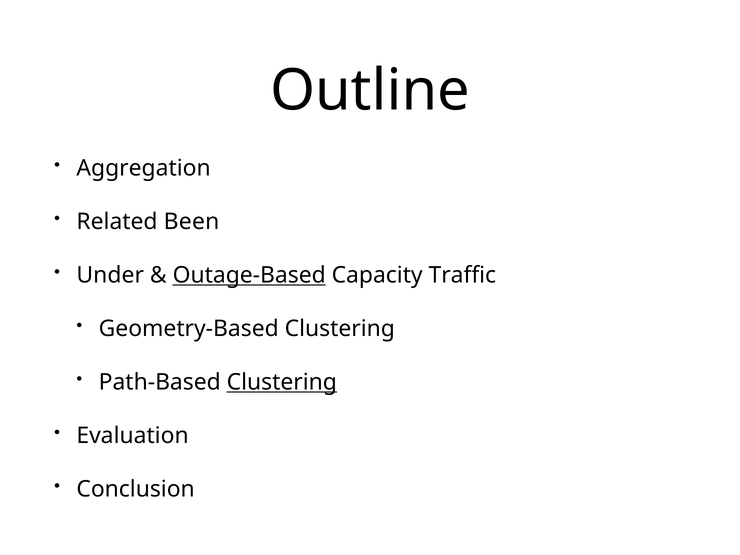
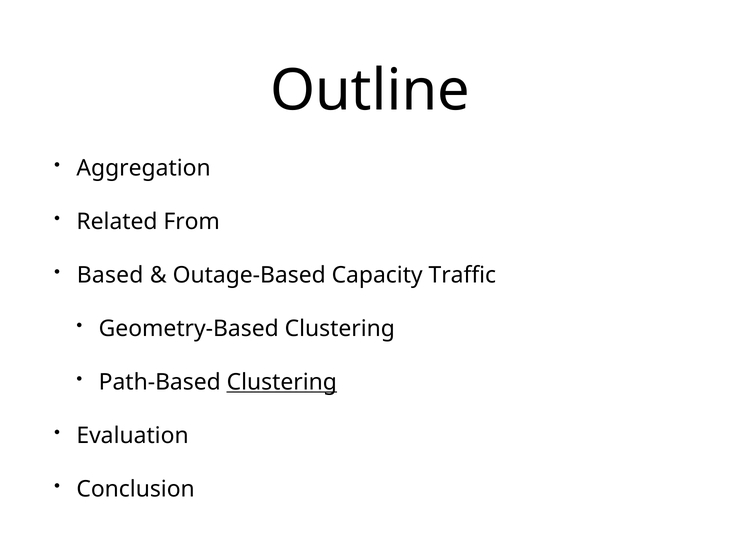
Been: Been -> From
Under: Under -> Based
Outage-Based underline: present -> none
